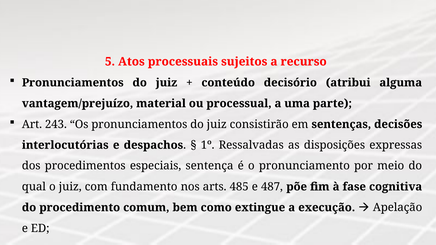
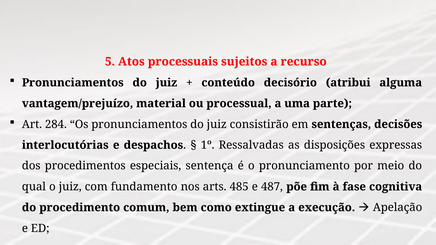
243: 243 -> 284
